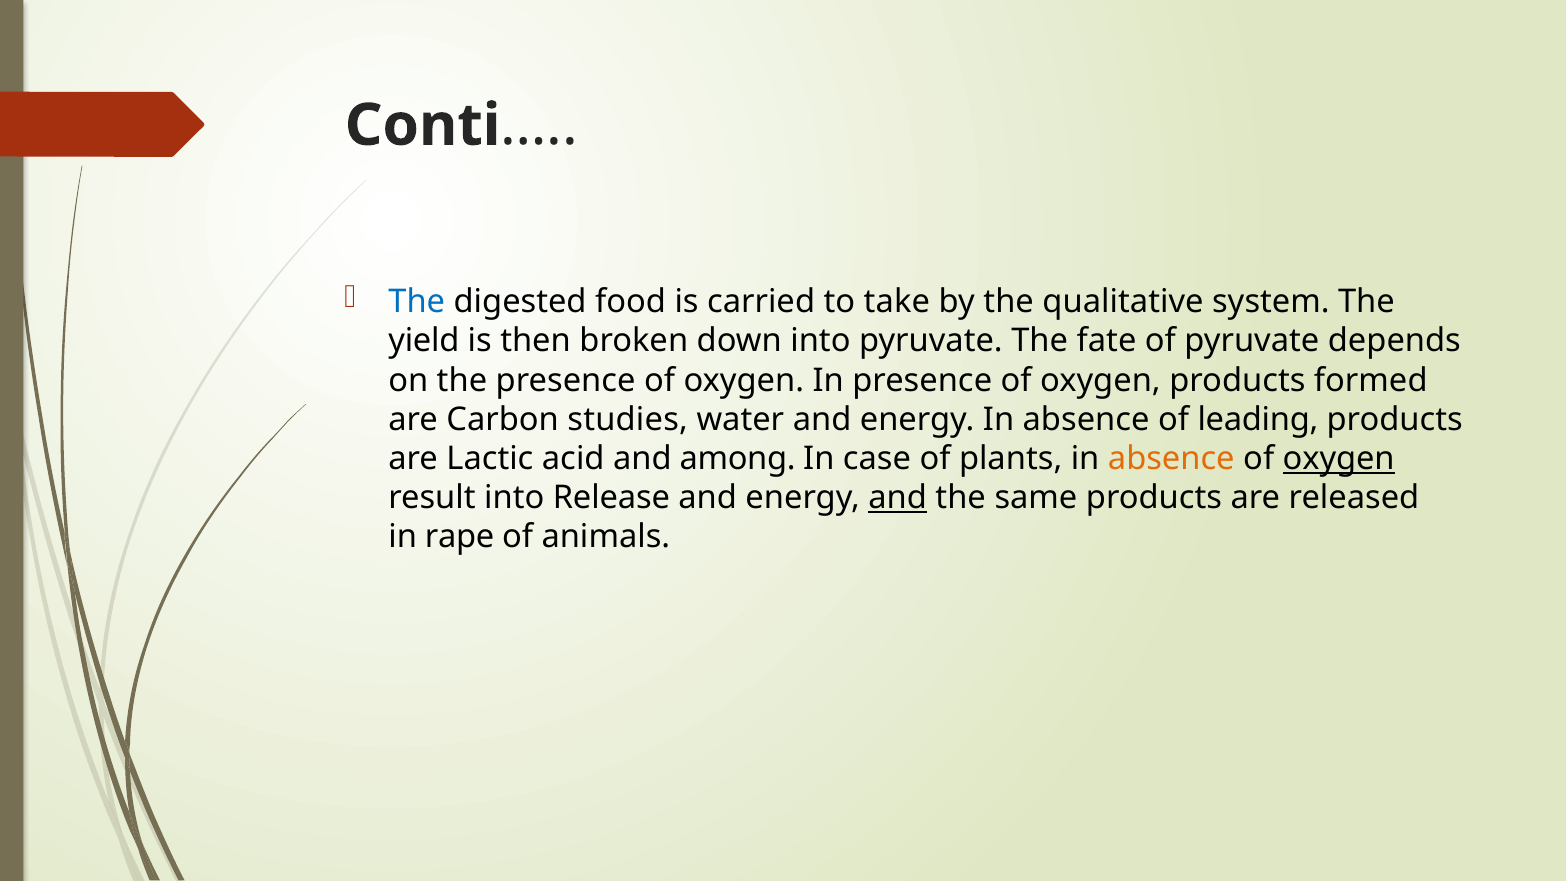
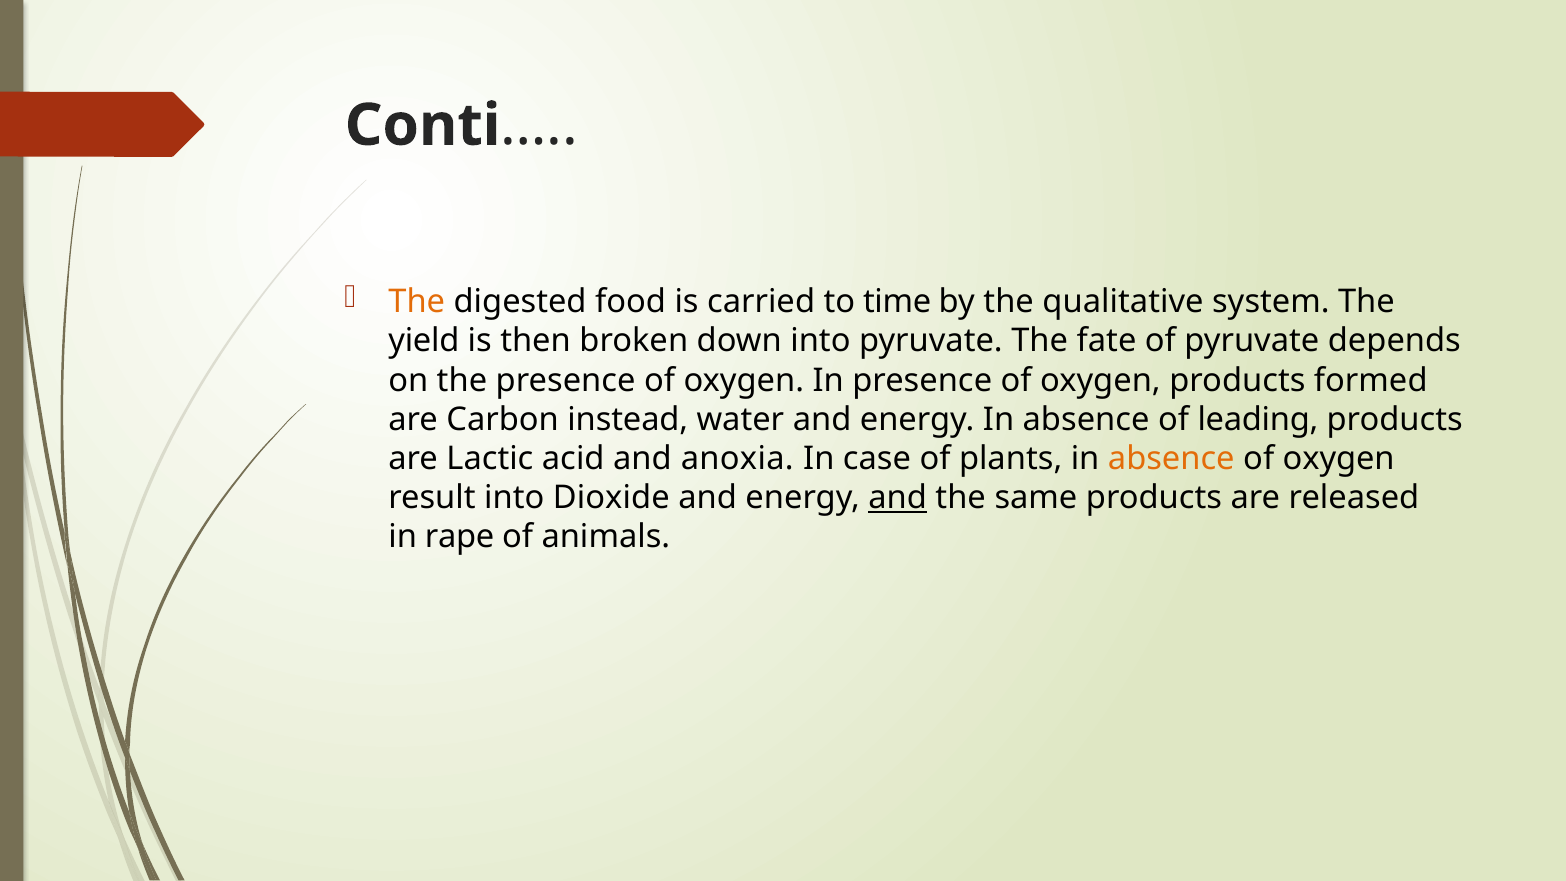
The at (417, 302) colour: blue -> orange
take: take -> time
studies: studies -> instead
among: among -> anoxia
oxygen at (1339, 459) underline: present -> none
Release: Release -> Dioxide
